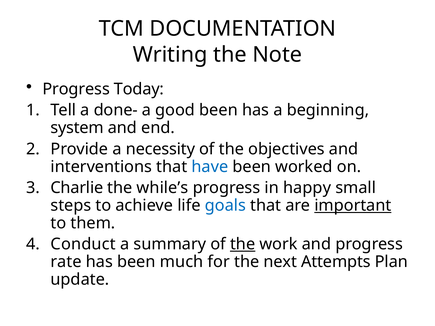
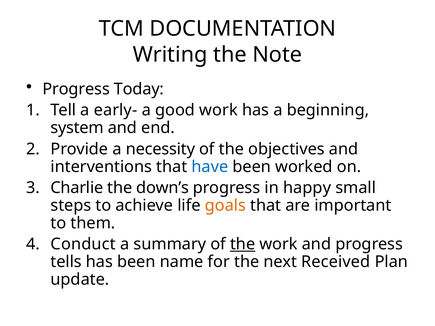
done-: done- -> early-
good been: been -> work
while’s: while’s -> down’s
goals colour: blue -> orange
important underline: present -> none
rate: rate -> tells
much: much -> name
Attempts: Attempts -> Received
